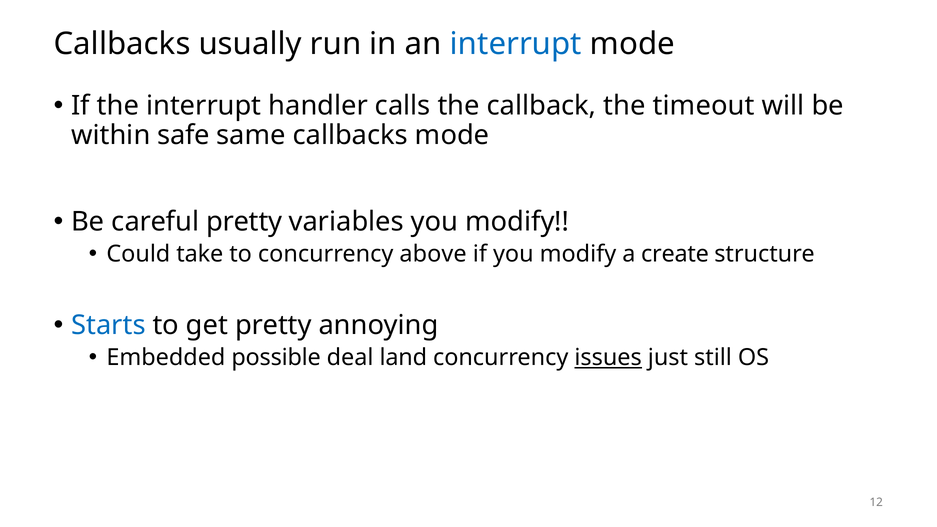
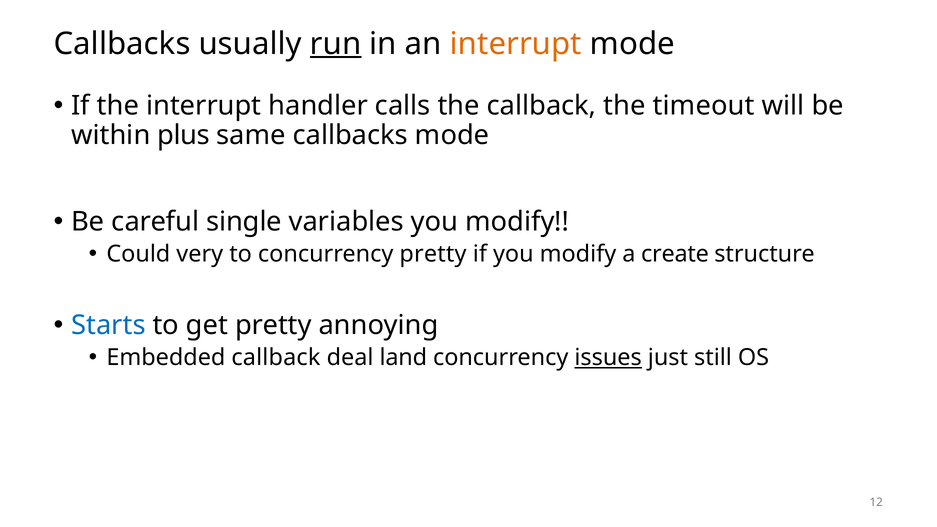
run underline: none -> present
interrupt at (516, 44) colour: blue -> orange
safe: safe -> plus
careful pretty: pretty -> single
take: take -> very
concurrency above: above -> pretty
Embedded possible: possible -> callback
